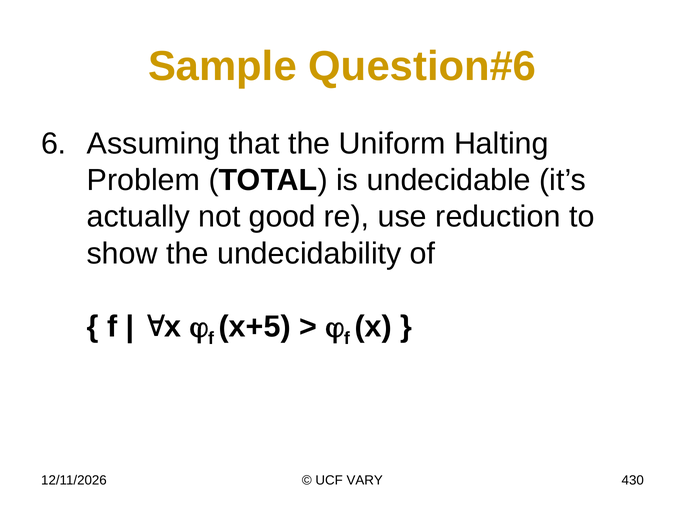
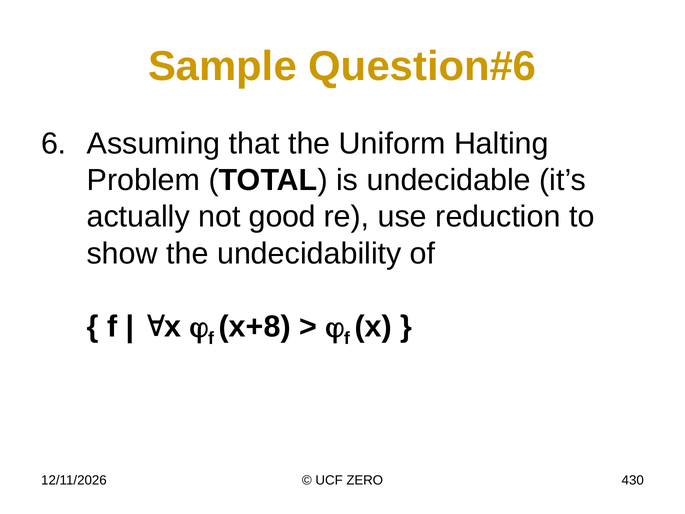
x+5: x+5 -> x+8
VARY: VARY -> ZERO
